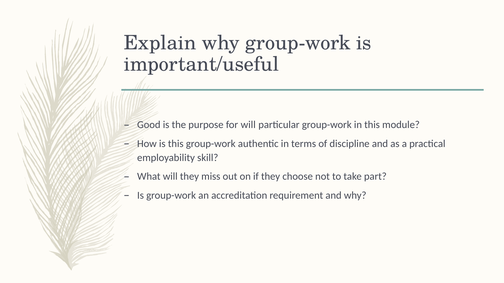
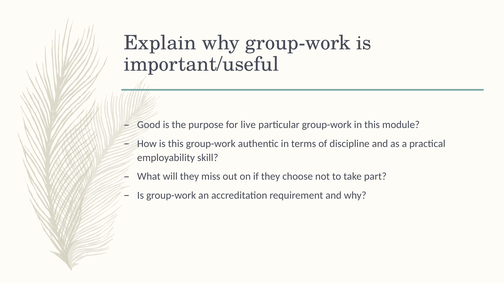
for will: will -> live
